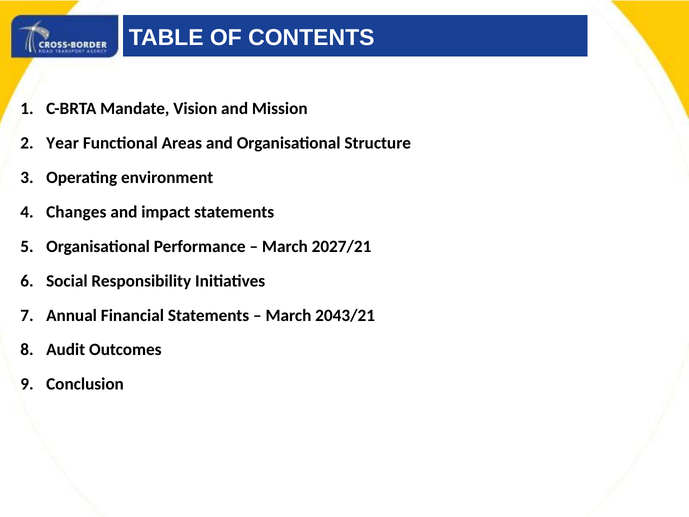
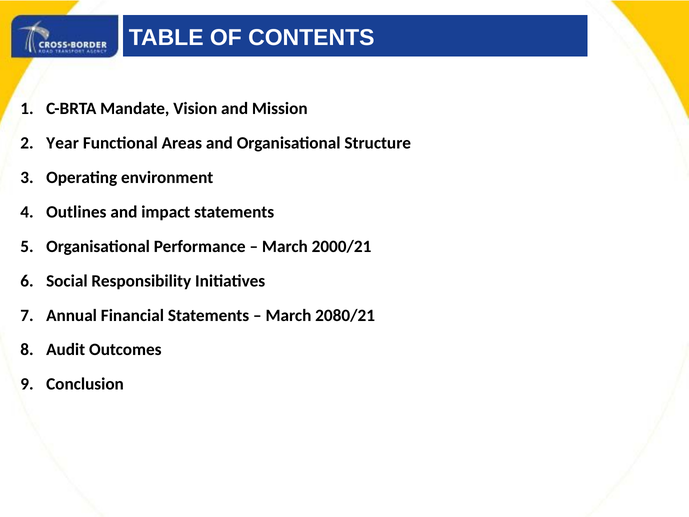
Changes: Changes -> Outlines
2027/21: 2027/21 -> 2000/21
2043/21: 2043/21 -> 2080/21
